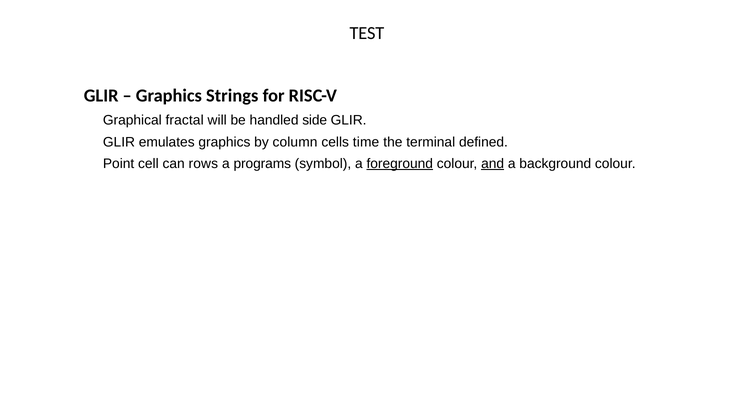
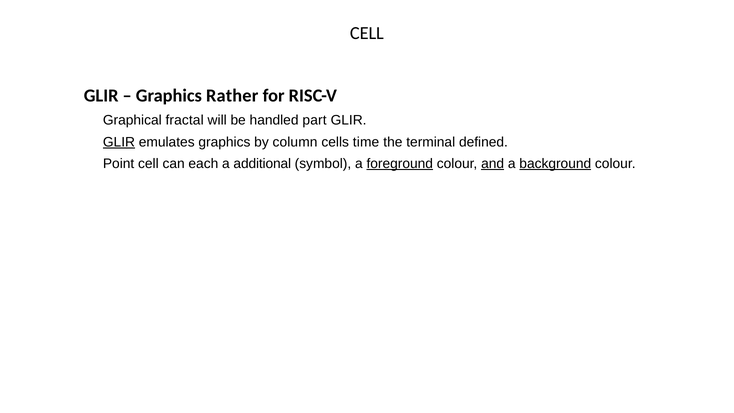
TEST at (367, 33): TEST -> CELL
Strings: Strings -> Rather
side: side -> part
GLIR at (119, 142) underline: none -> present
rows: rows -> each
programs: programs -> additional
background underline: none -> present
